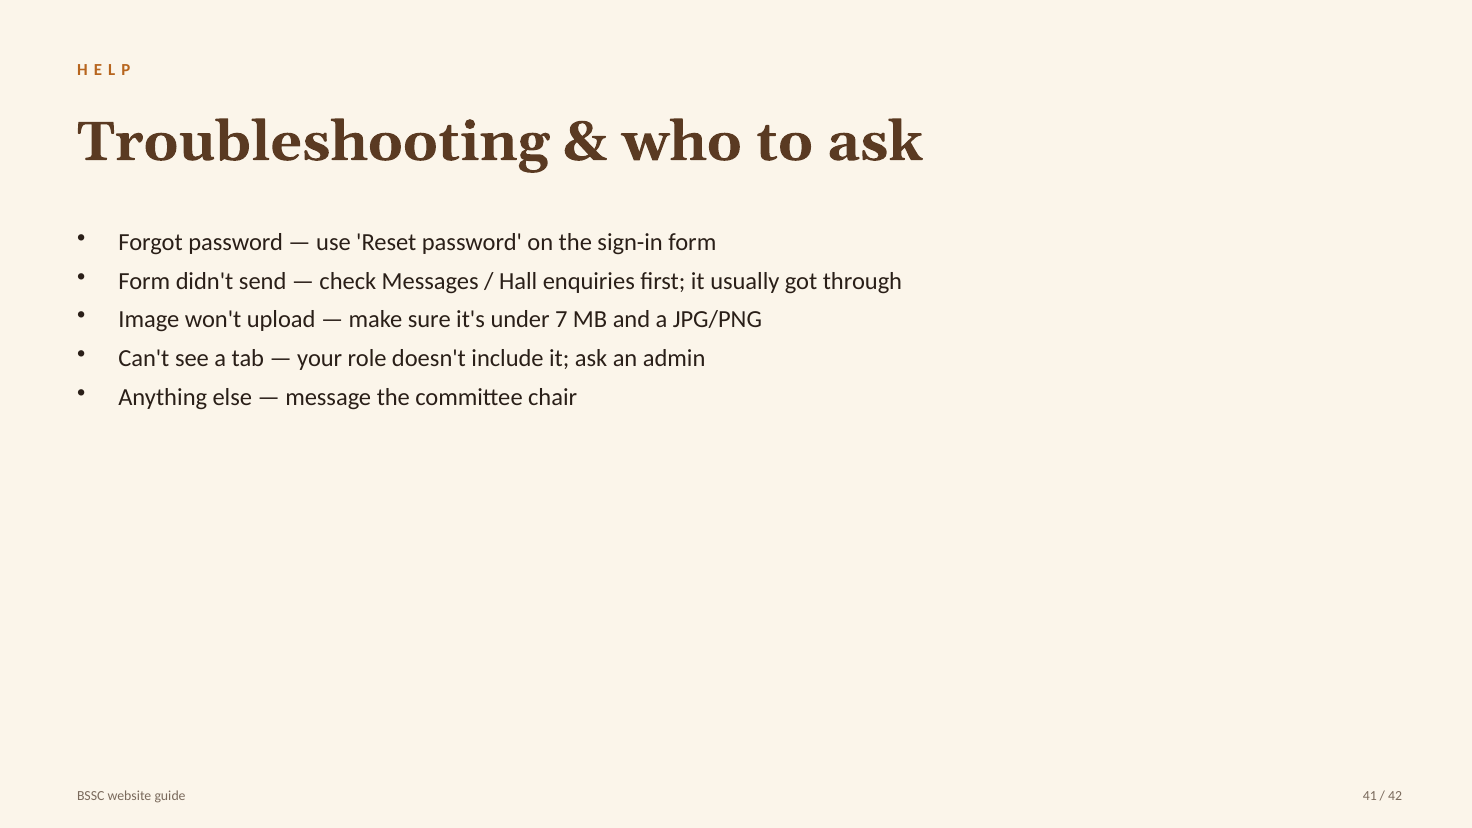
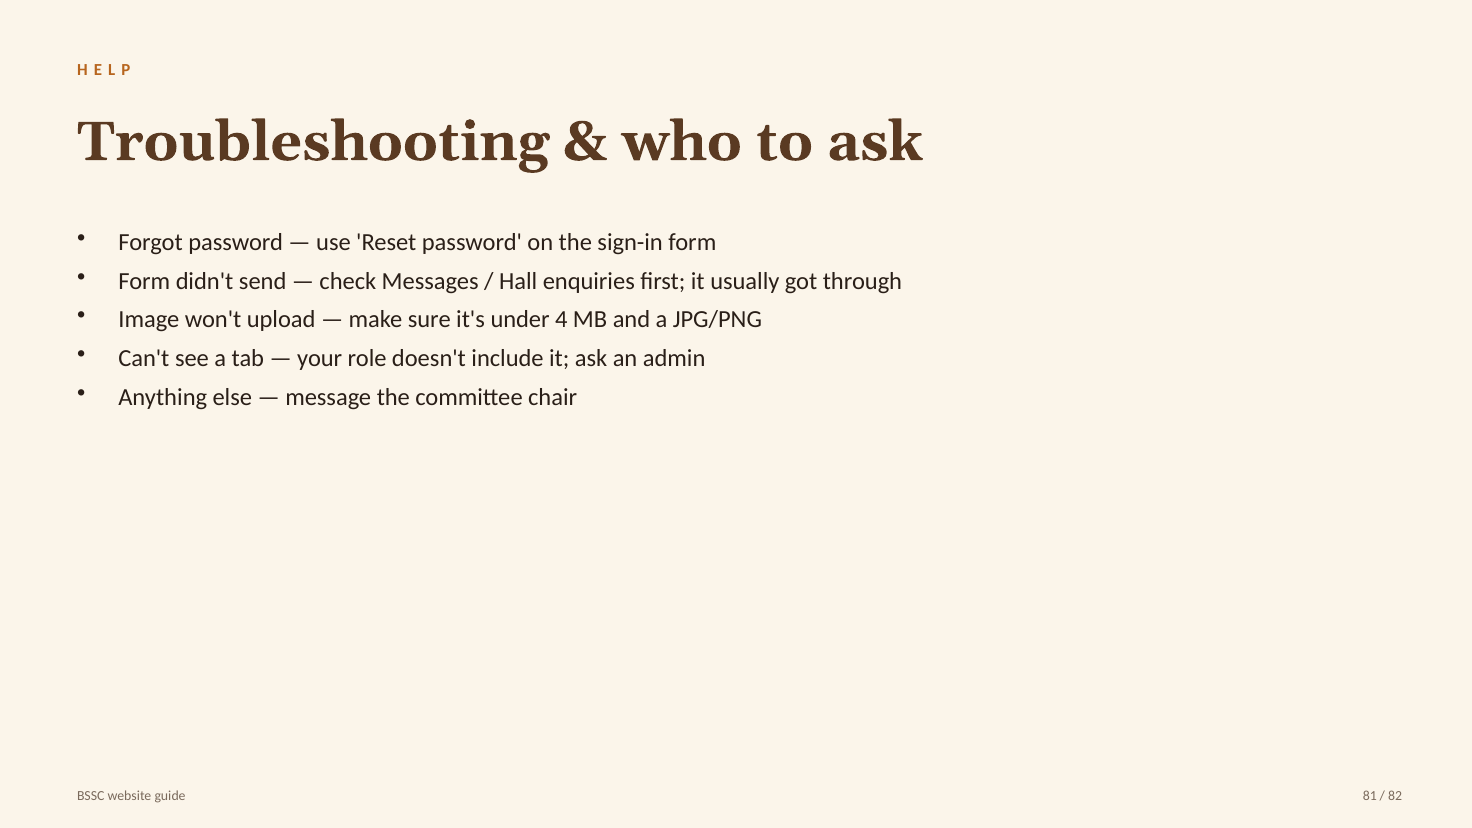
7: 7 -> 4
41: 41 -> 81
42: 42 -> 82
